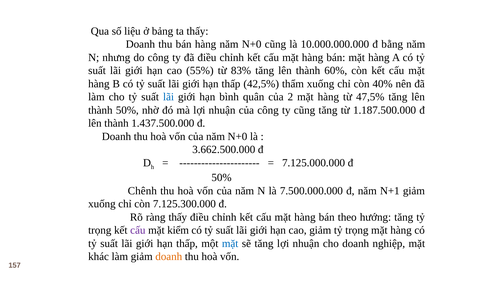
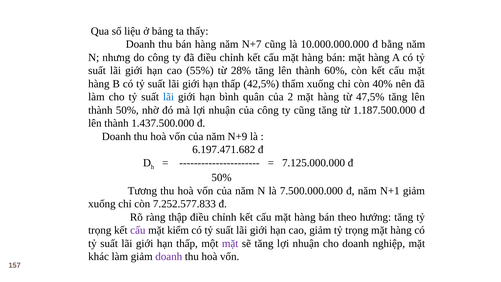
hàng năm N+0: N+0 -> N+7
83%: 83% -> 28%
của năm N+0: N+0 -> N+9
3.662.500.000: 3.662.500.000 -> 6.197.471.682
Chênh: Chênh -> Tương
7.125.300.000: 7.125.300.000 -> 7.252.577.833
ràng thấy: thấy -> thập
mặt at (230, 243) colour: blue -> purple
doanh at (169, 256) colour: orange -> purple
